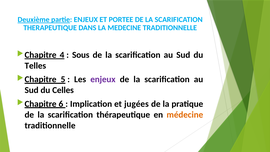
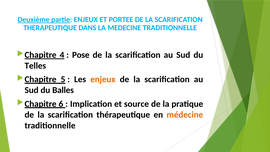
Sous: Sous -> Pose
enjeux at (103, 79) colour: purple -> orange
Celles: Celles -> Balles
jugées: jugées -> source
